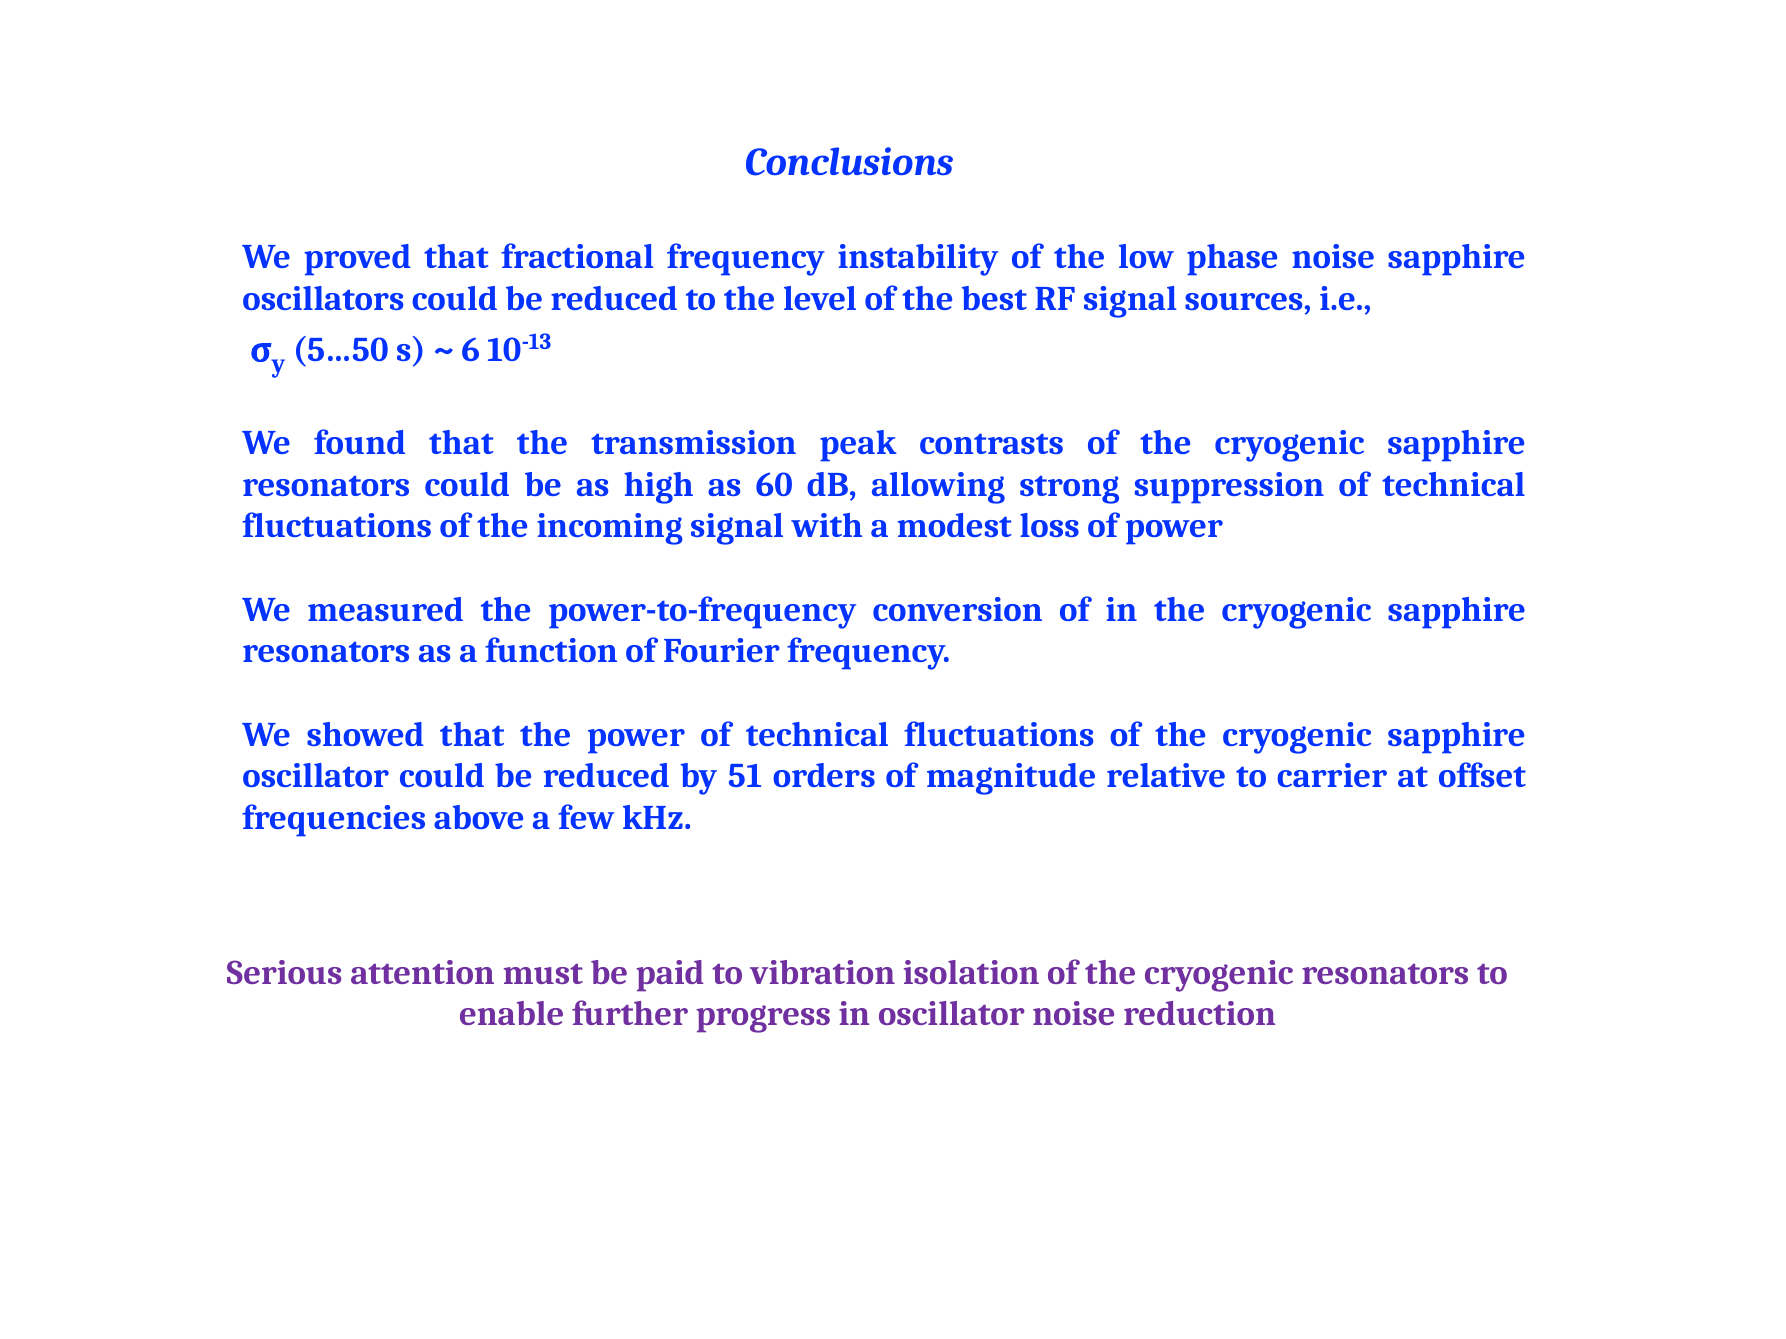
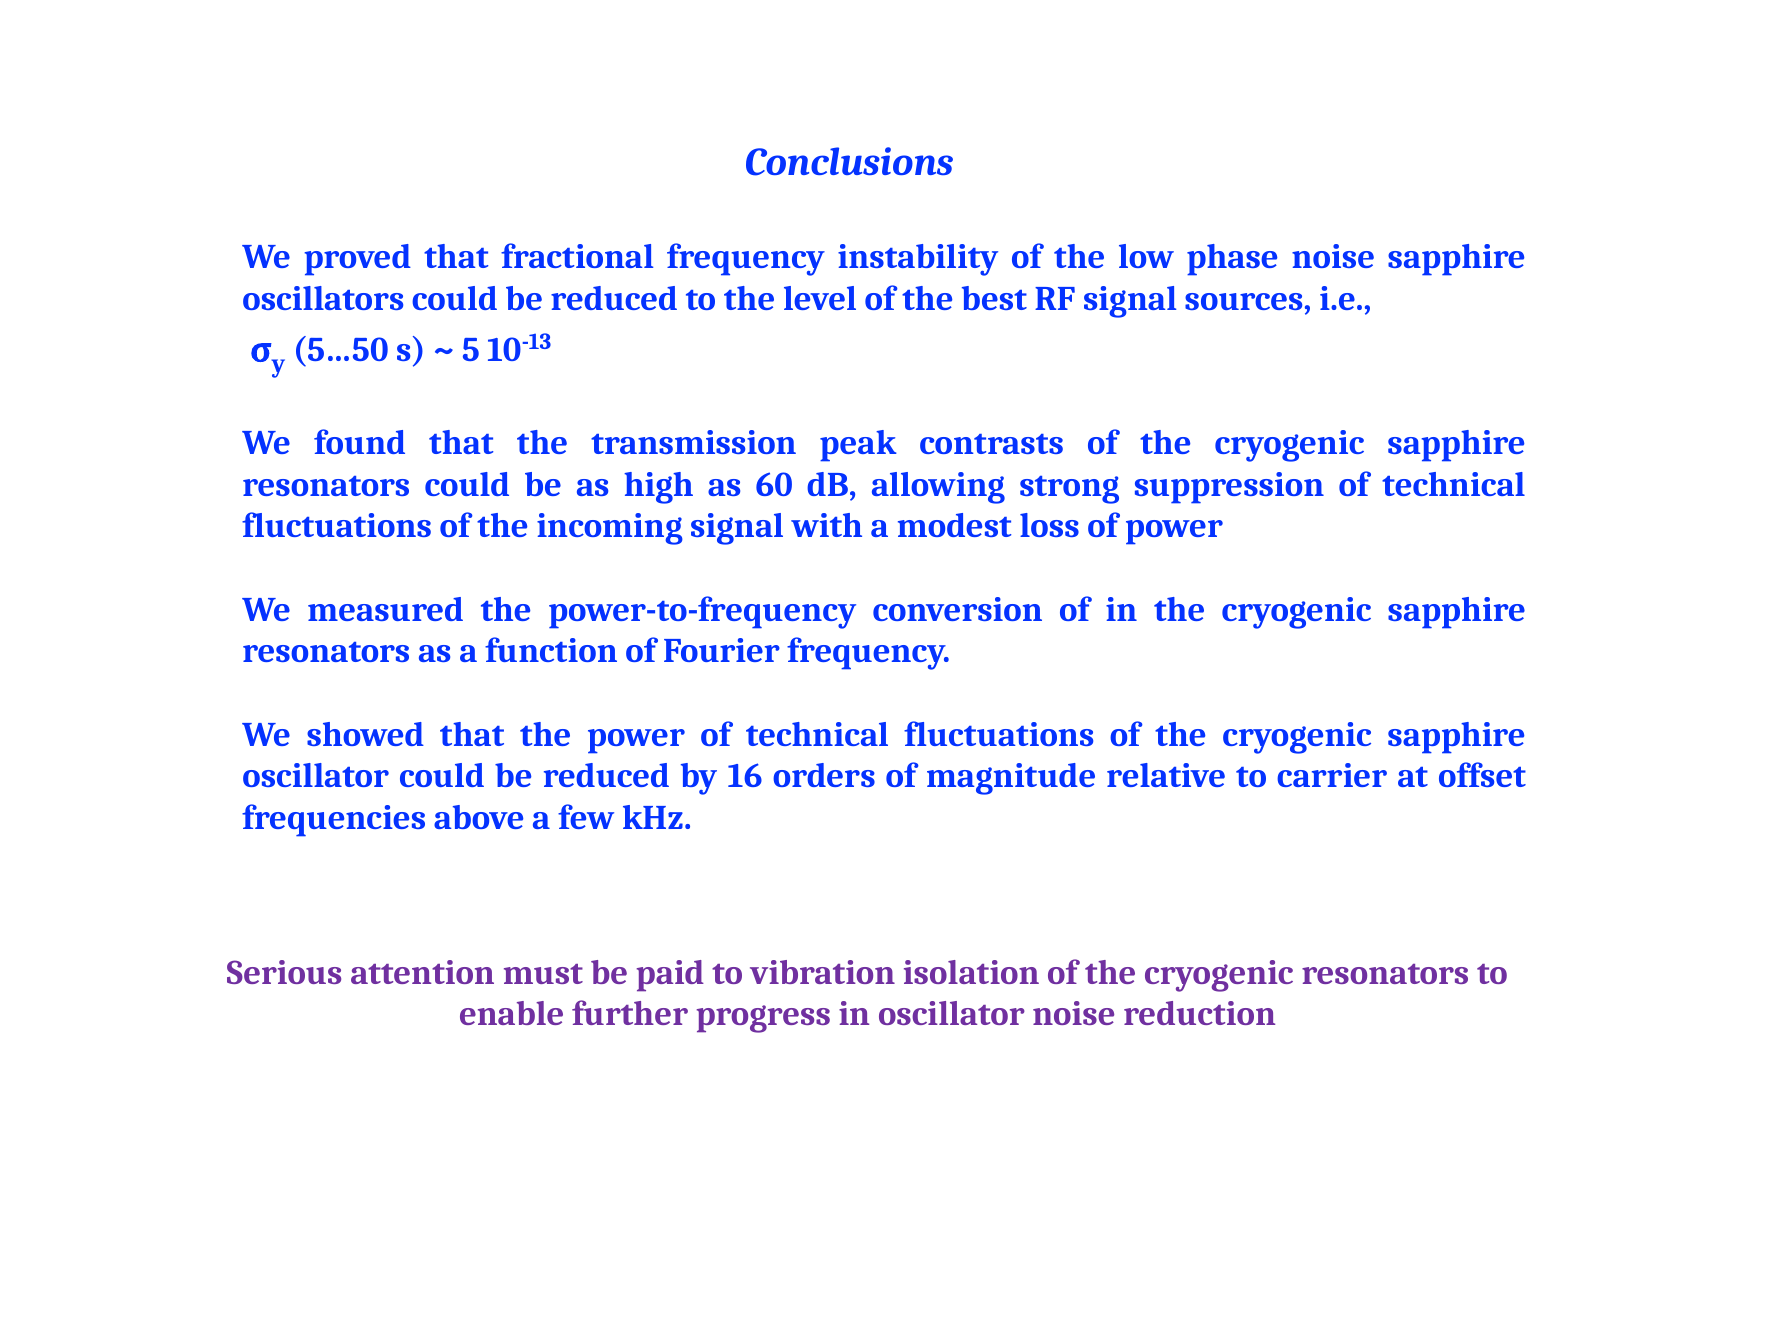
6: 6 -> 5
51: 51 -> 16
